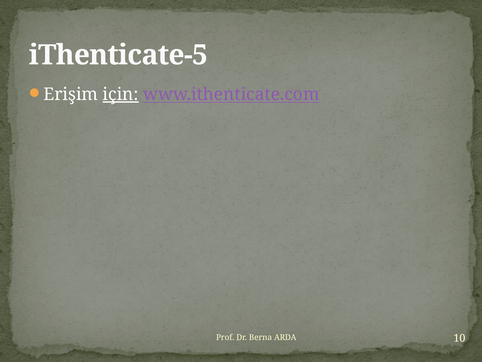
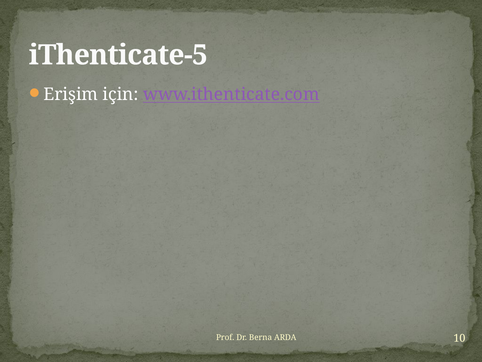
için underline: present -> none
